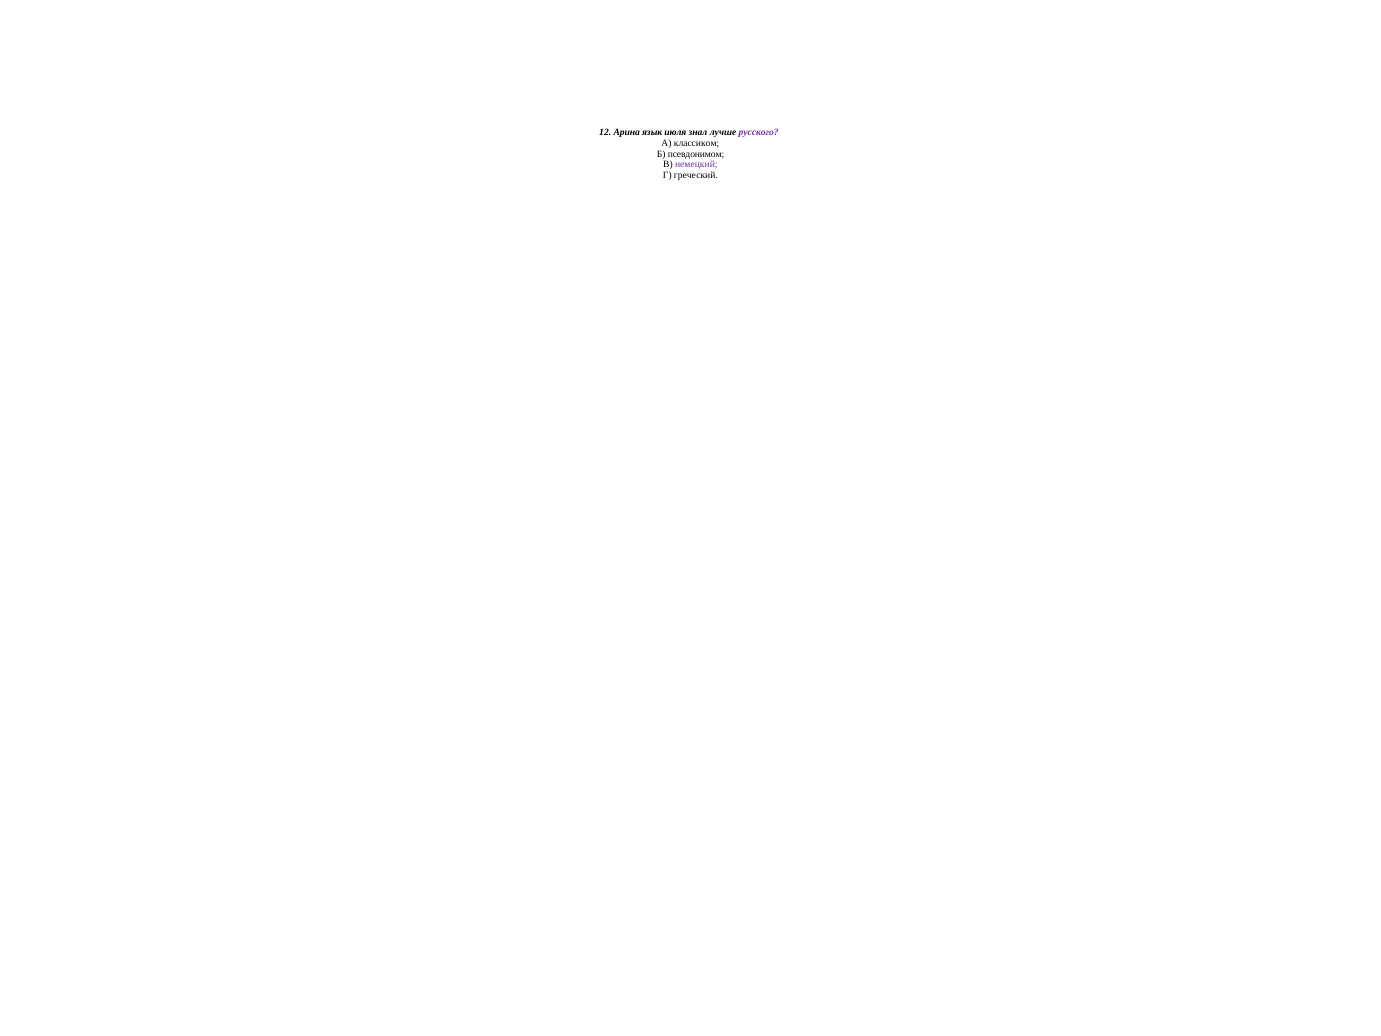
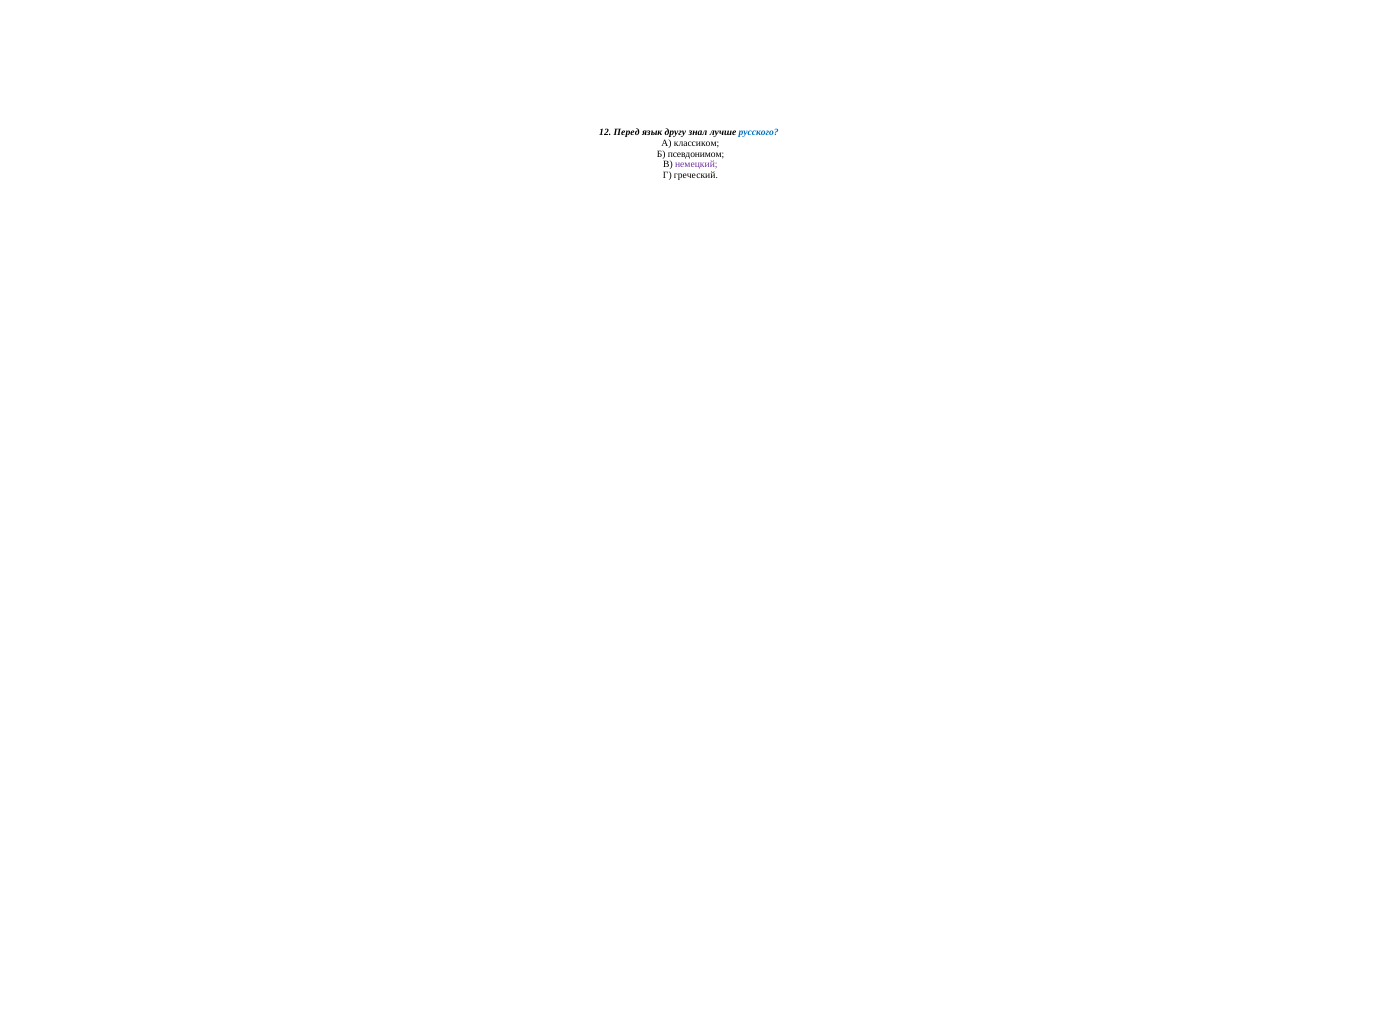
Арина: Арина -> Перед
июля: июля -> другу
русского colour: purple -> blue
